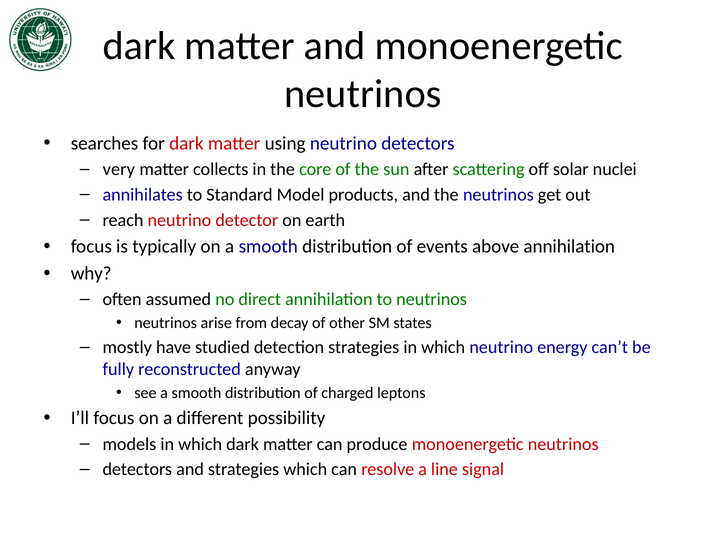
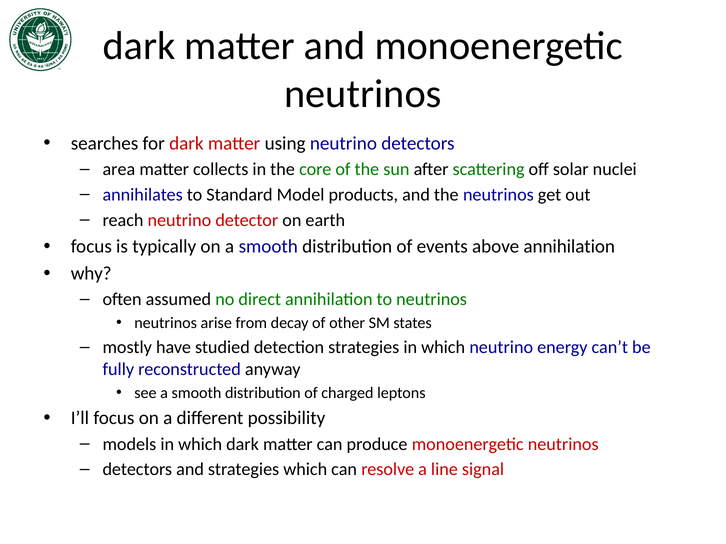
very: very -> area
